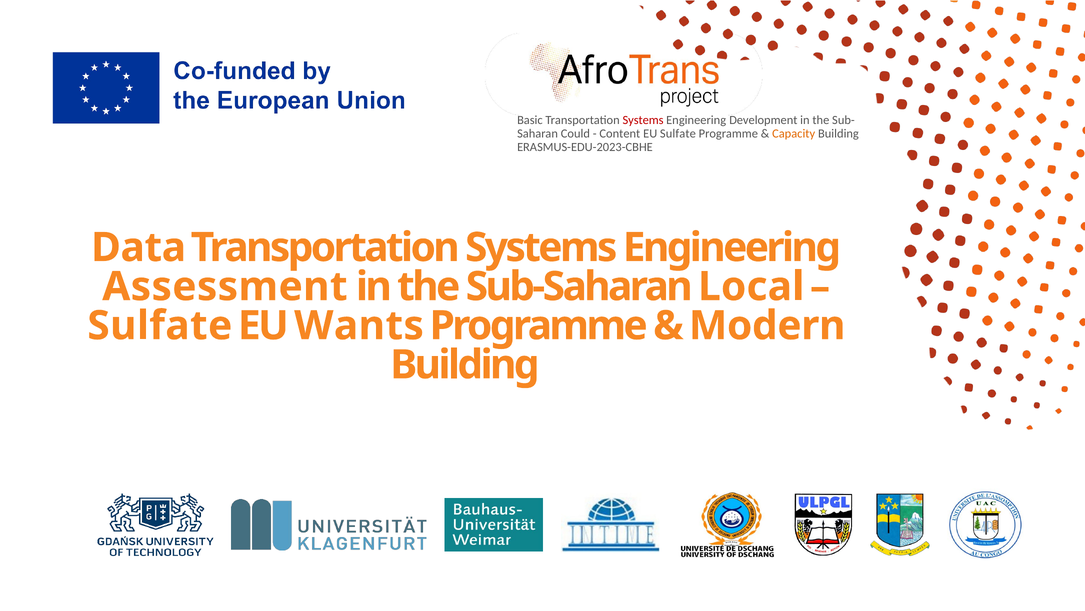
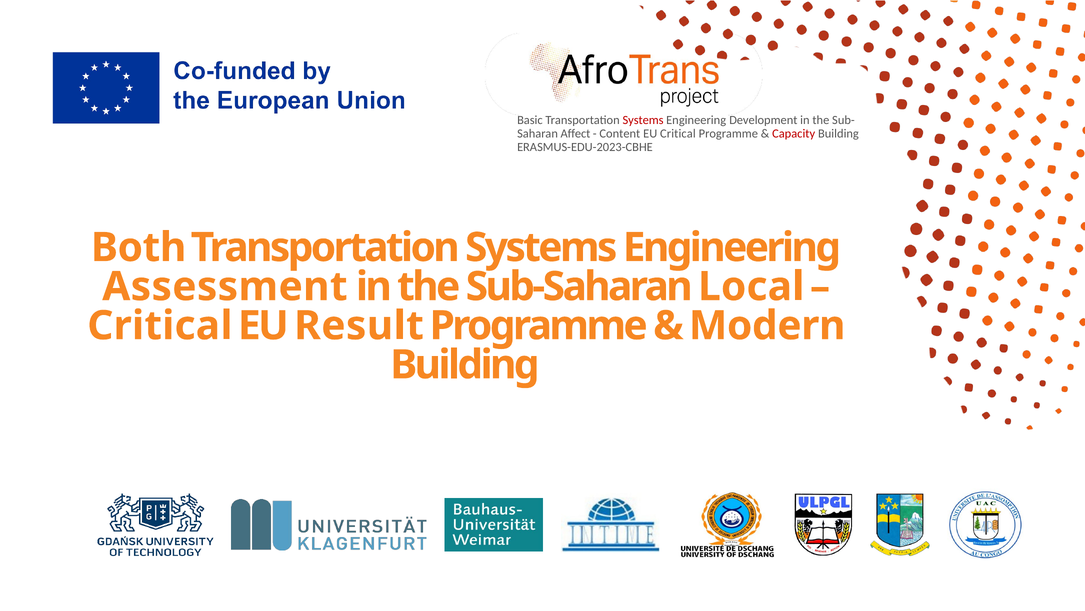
Could: Could -> Affect
EU Sulfate: Sulfate -> Critical
Capacity colour: orange -> red
Data: Data -> Both
Sulfate at (160, 325): Sulfate -> Critical
Wants: Wants -> Result
